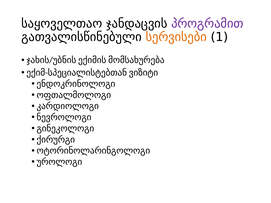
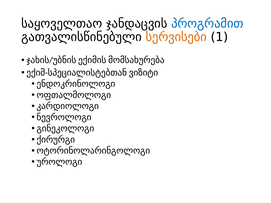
პროგრამით colour: purple -> blue
